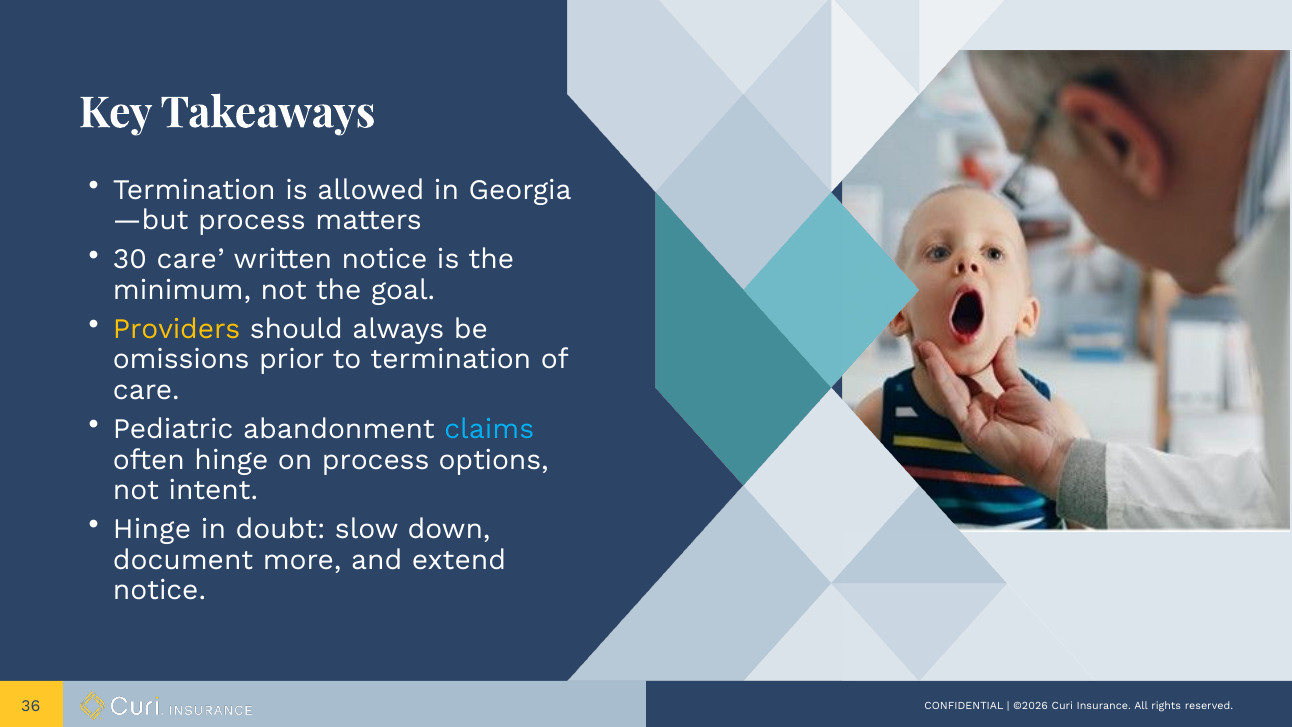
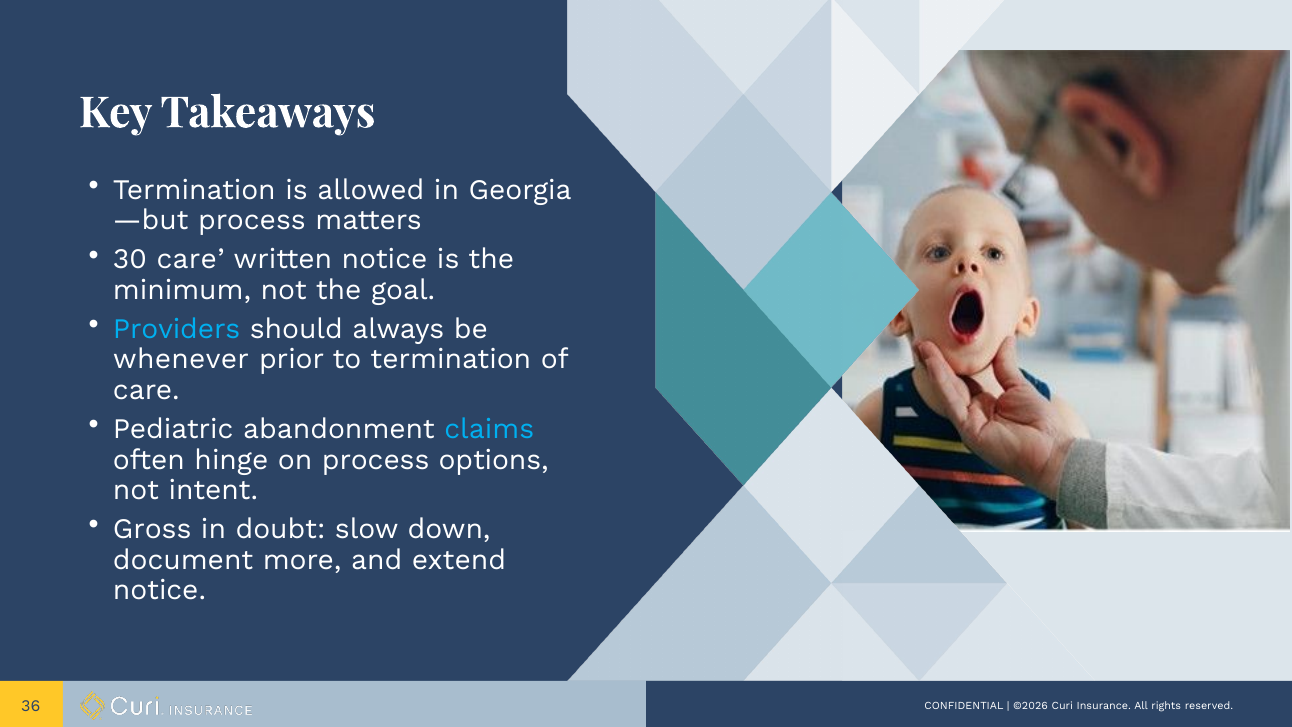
Providers colour: yellow -> light blue
omissions: omissions -> whenever
Hinge at (152, 529): Hinge -> Gross
